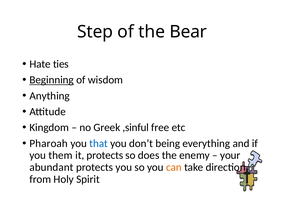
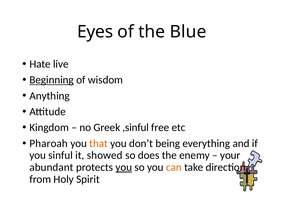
Step: Step -> Eyes
Bear: Bear -> Blue
ties: ties -> live
that colour: blue -> orange
them: them -> sinful
it protects: protects -> showed
you at (124, 167) underline: none -> present
